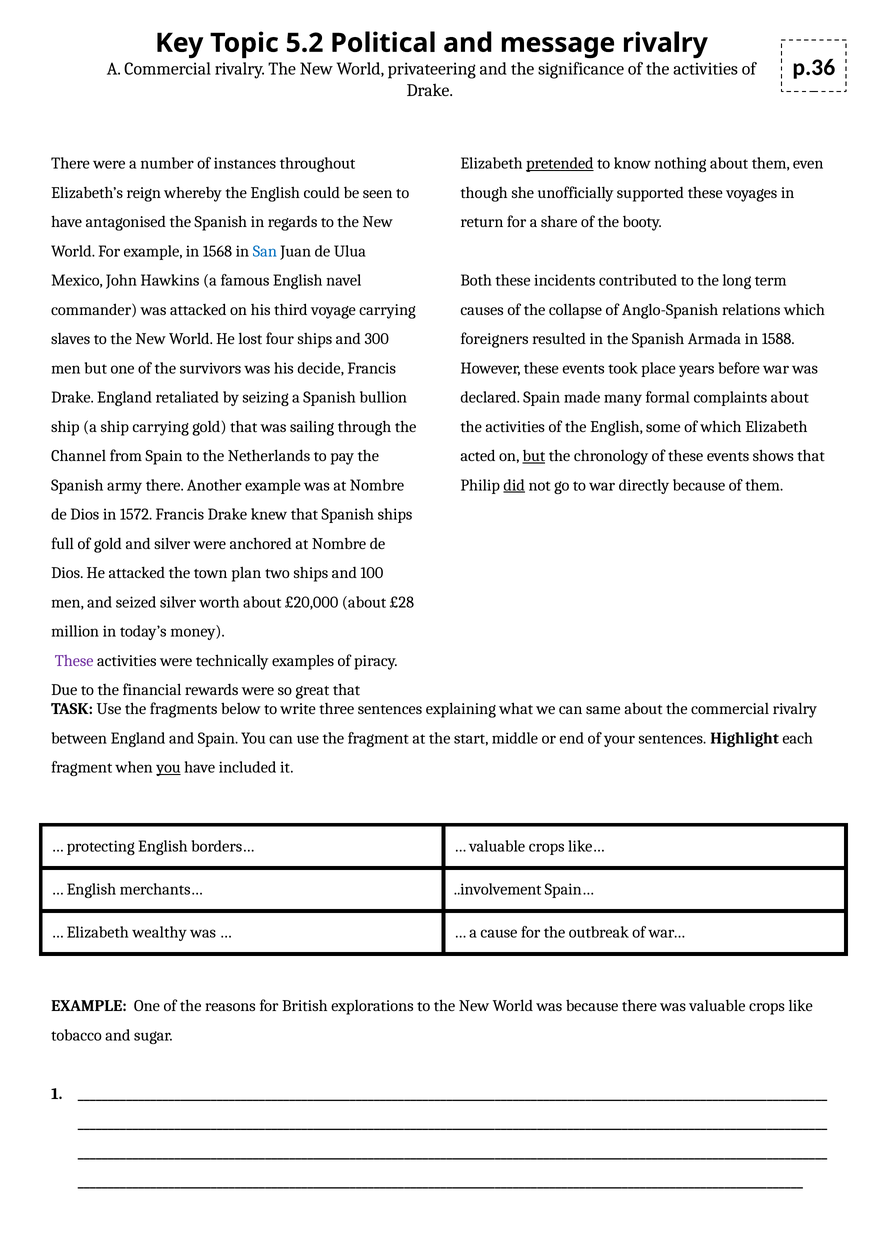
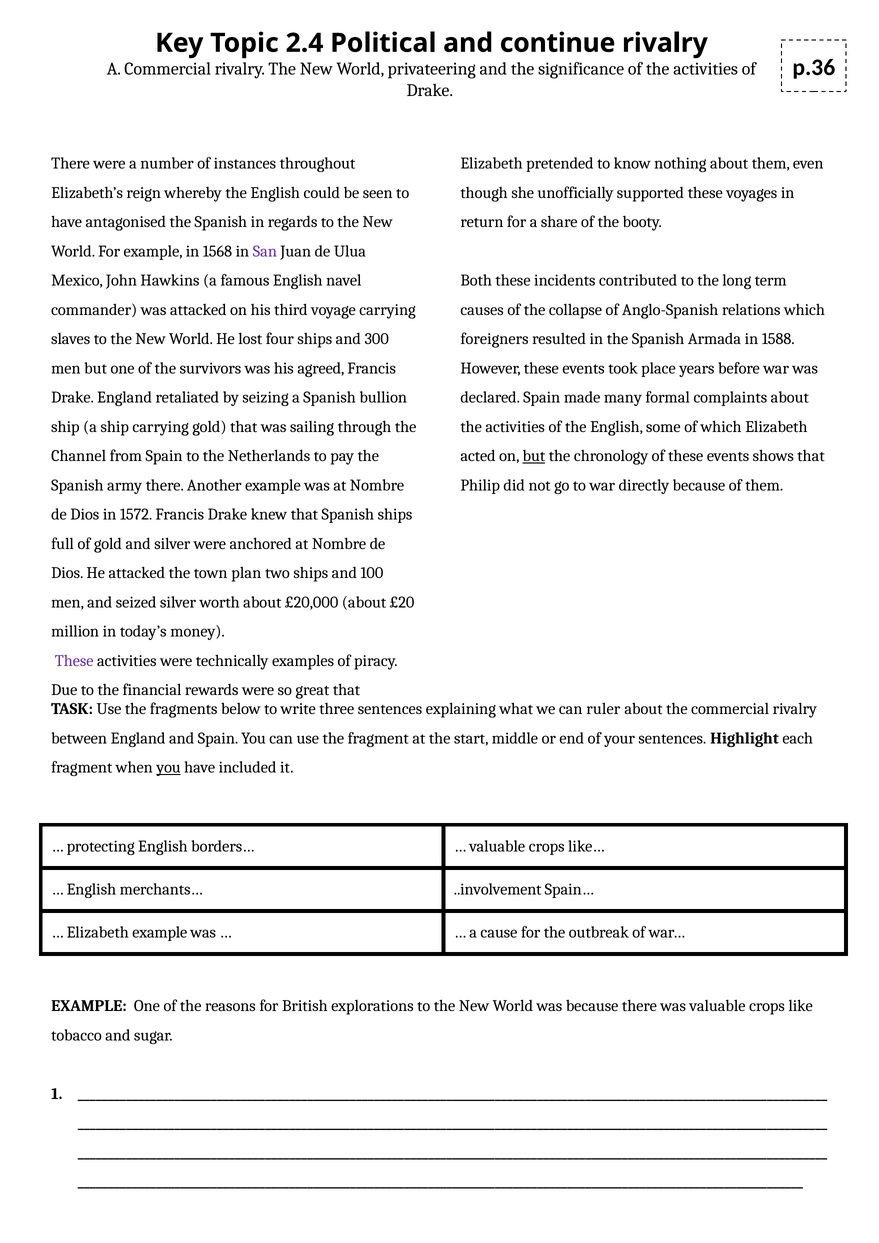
5.2: 5.2 -> 2.4
message: message -> continue
pretended underline: present -> none
San colour: blue -> purple
decide: decide -> agreed
did underline: present -> none
£28: £28 -> £20
same: same -> ruler
Elizabeth wealthy: wealthy -> example
